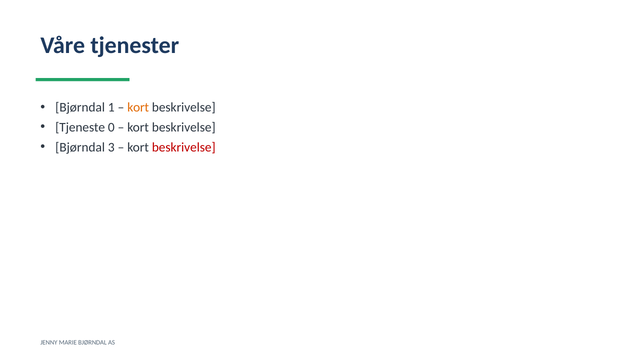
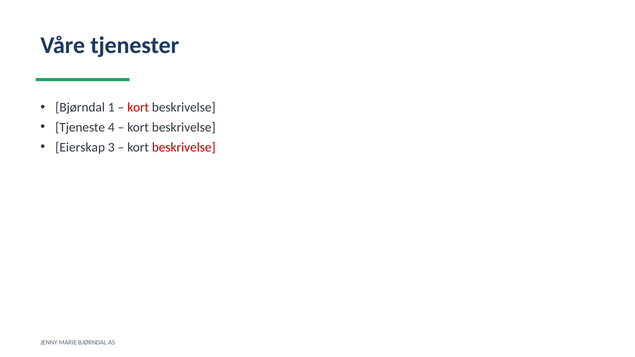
kort at (138, 108) colour: orange -> red
0: 0 -> 4
Bjørndal at (80, 147): Bjørndal -> Eierskap
